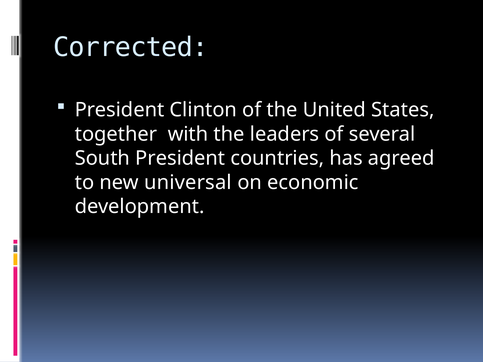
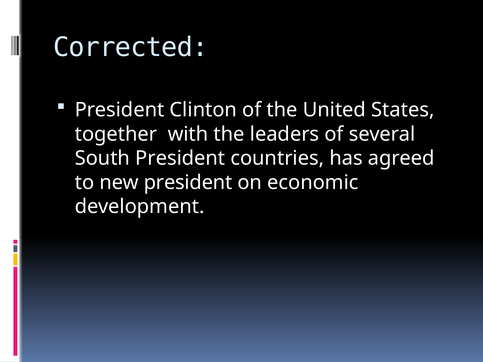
new universal: universal -> president
